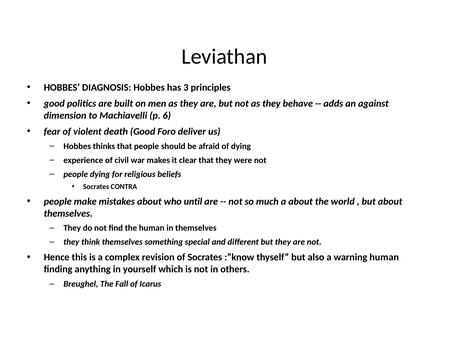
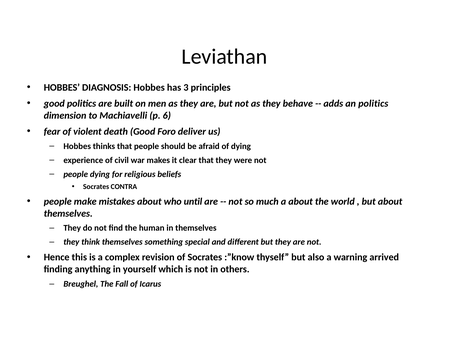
an against: against -> politics
warning human: human -> arrived
